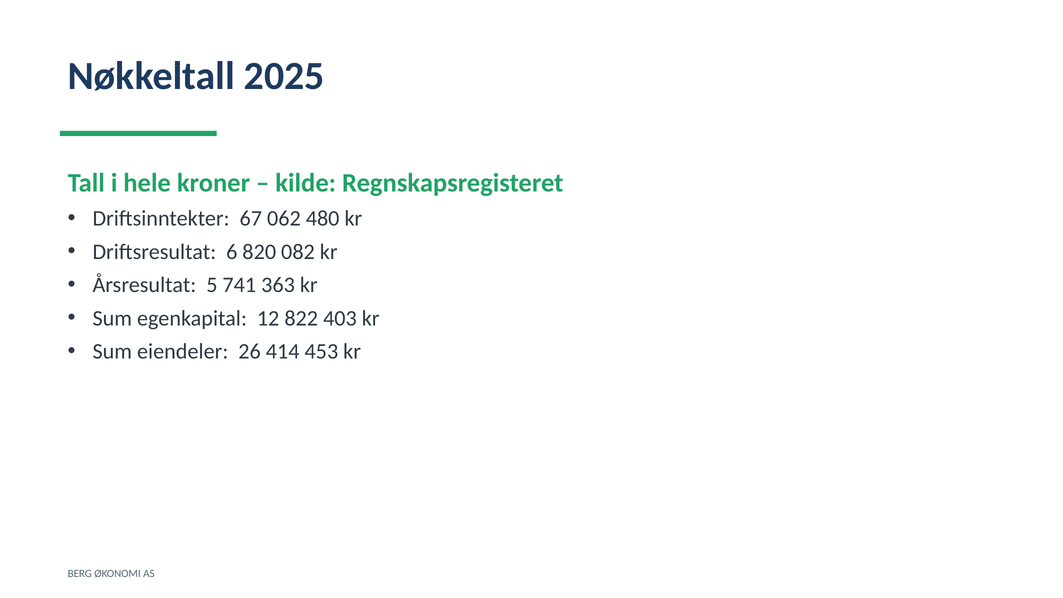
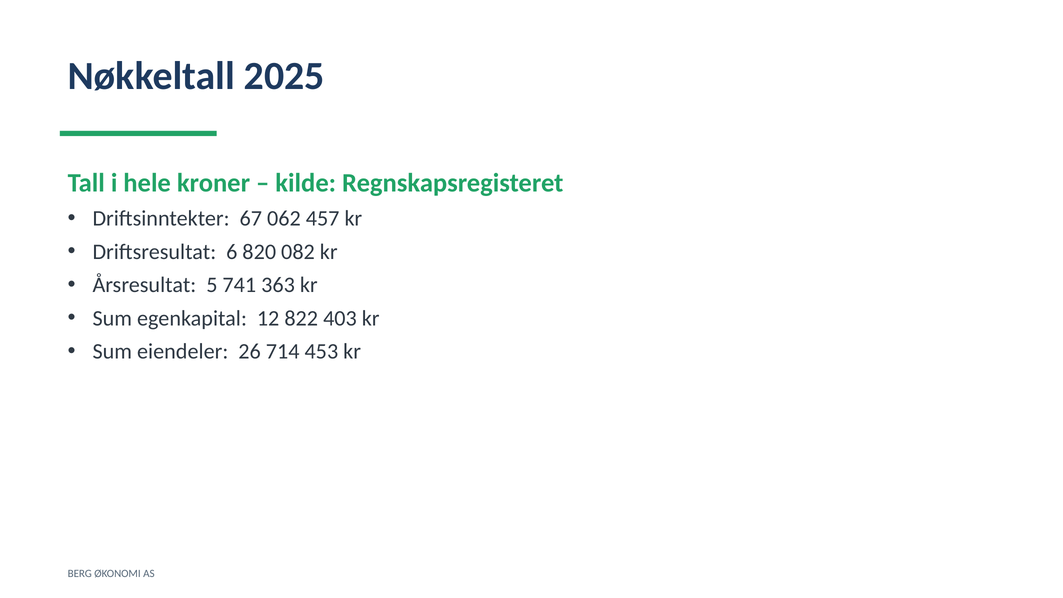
480: 480 -> 457
414: 414 -> 714
